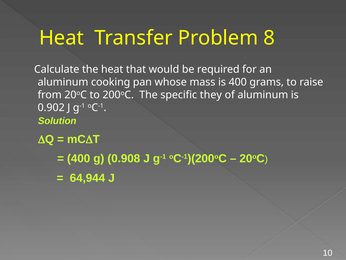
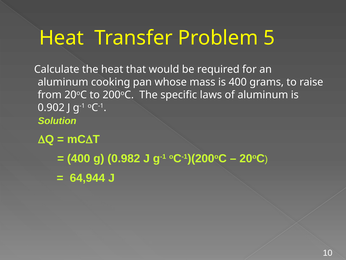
8: 8 -> 5
they: they -> laws
0.908: 0.908 -> 0.982
